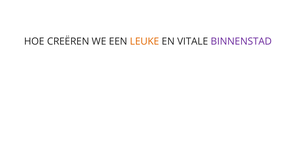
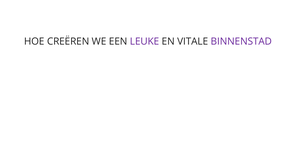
LEUKE colour: orange -> purple
